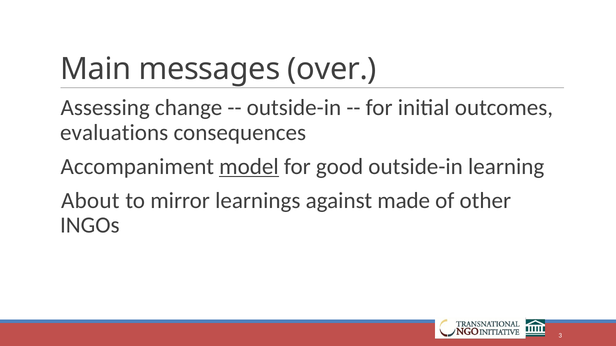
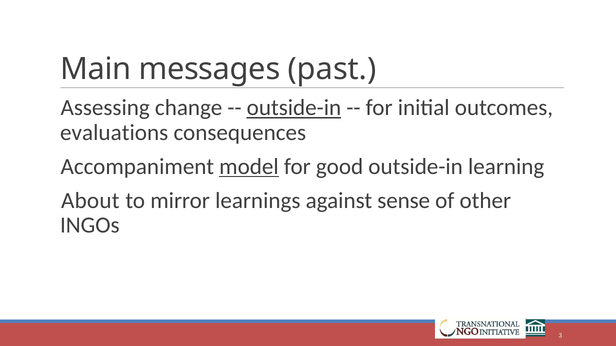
over: over -> past
outside-in at (294, 108) underline: none -> present
made: made -> sense
